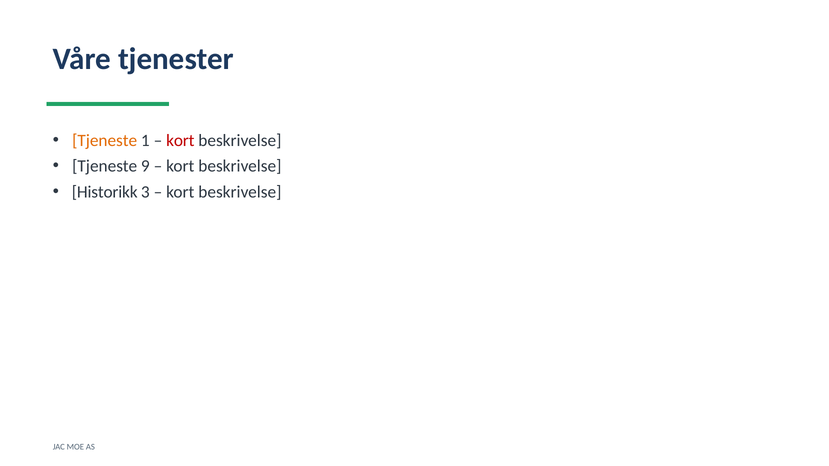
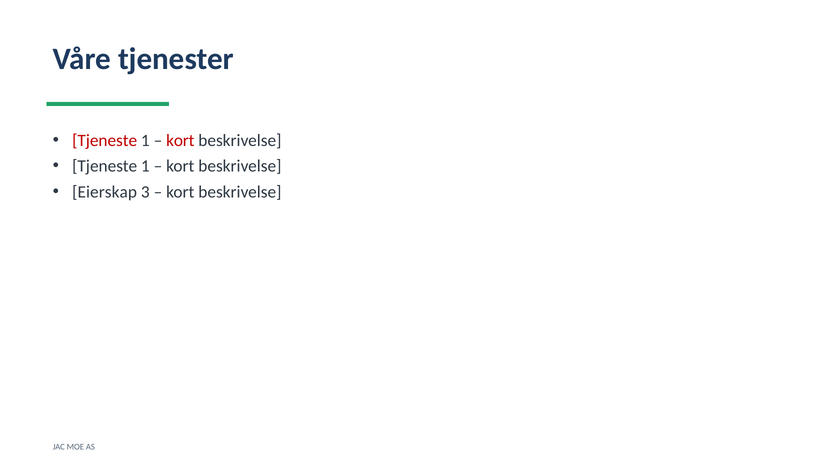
Tjeneste at (105, 140) colour: orange -> red
9 at (145, 166): 9 -> 1
Historikk: Historikk -> Eierskap
